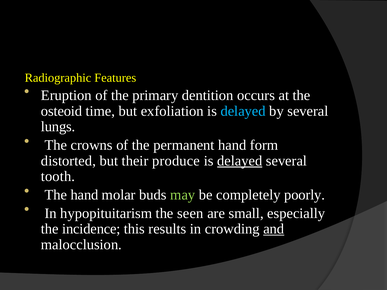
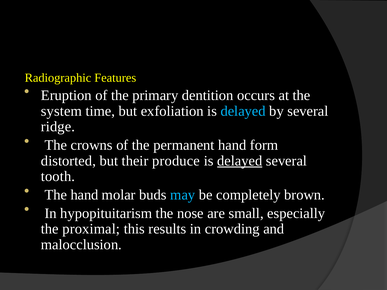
osteoid: osteoid -> system
lungs: lungs -> ridge
may colour: light green -> light blue
poorly: poorly -> brown
seen: seen -> nose
incidence: incidence -> proximal
and underline: present -> none
